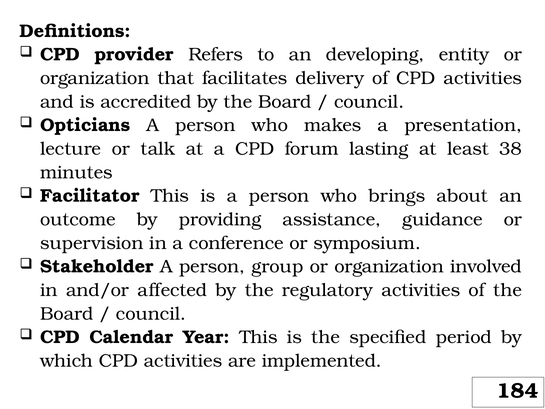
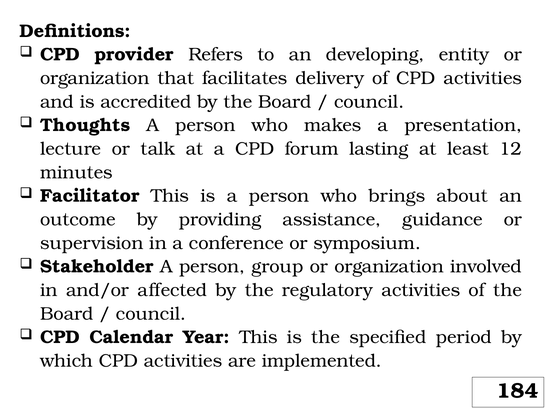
Opticians: Opticians -> Thoughts
38: 38 -> 12
